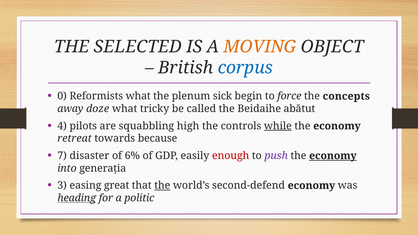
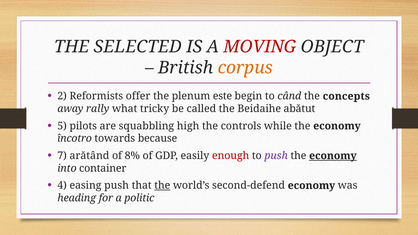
MOVING colour: orange -> red
corpus colour: blue -> orange
0: 0 -> 2
Reformists what: what -> offer
sick: sick -> este
force: force -> când
doze: doze -> rally
4: 4 -> 5
while underline: present -> none
retreat: retreat -> încotro
disaster: disaster -> arătând
6%: 6% -> 8%
generația: generația -> container
3: 3 -> 4
easing great: great -> push
heading underline: present -> none
